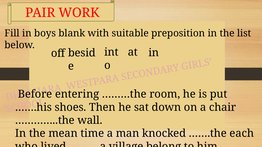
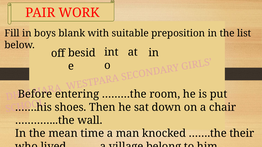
each: each -> their
